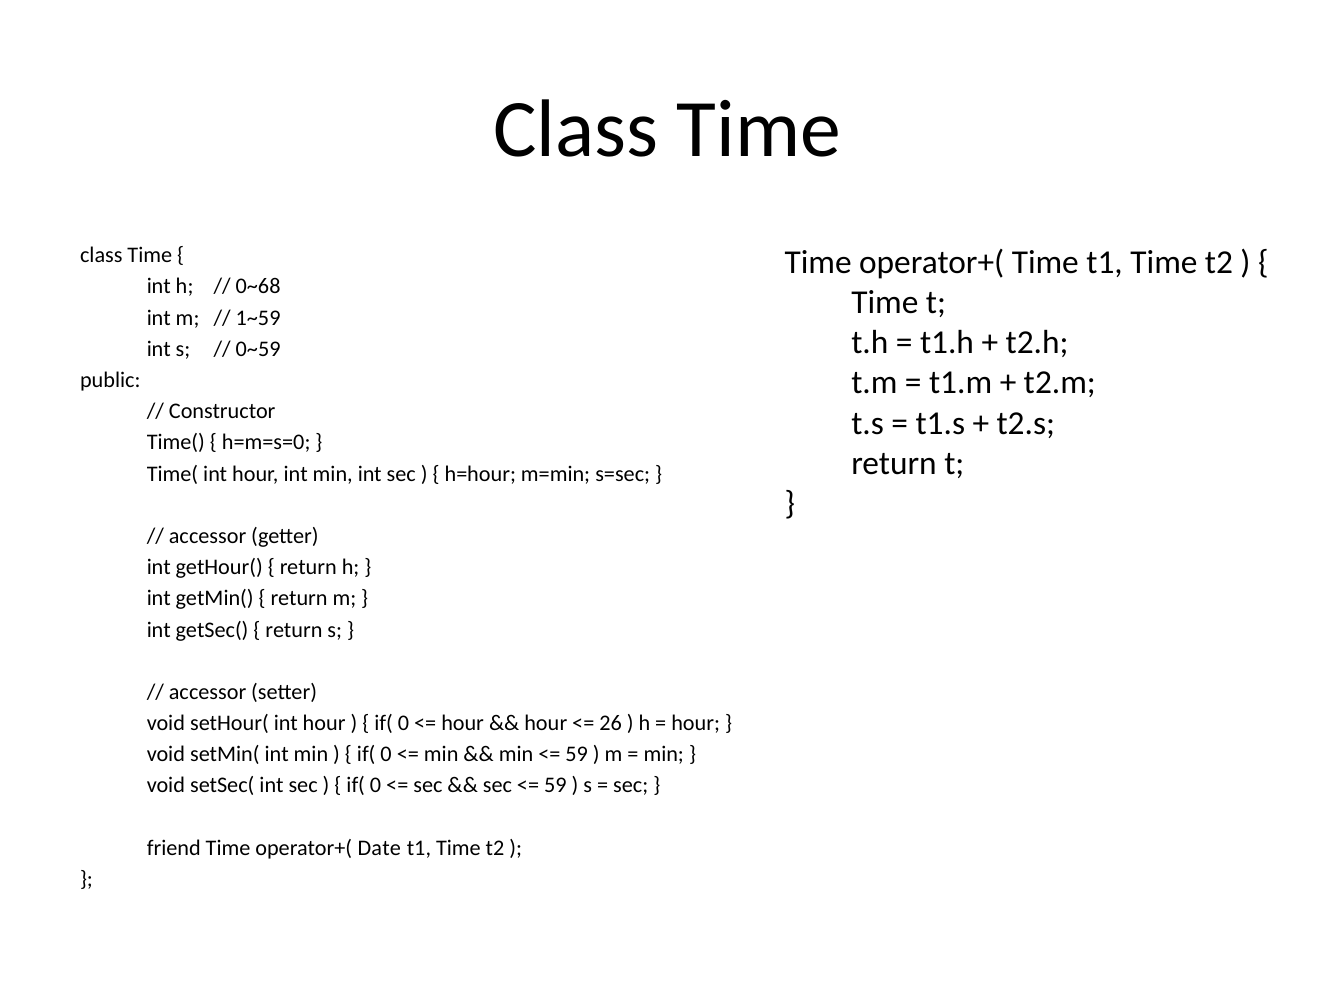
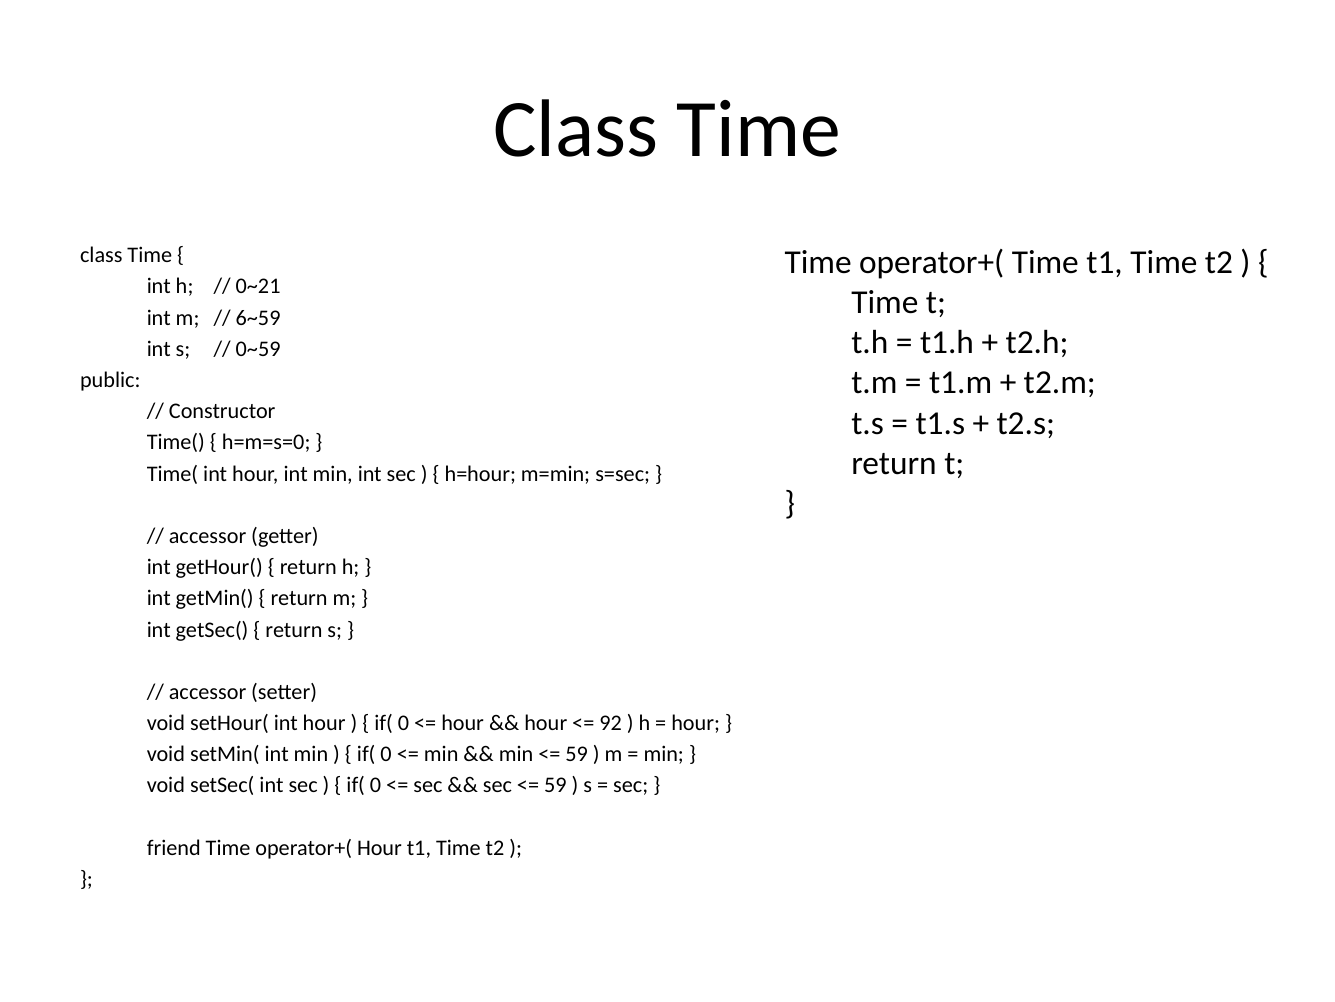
0~68: 0~68 -> 0~21
1~59: 1~59 -> 6~59
26: 26 -> 92
operator+( Date: Date -> Hour
